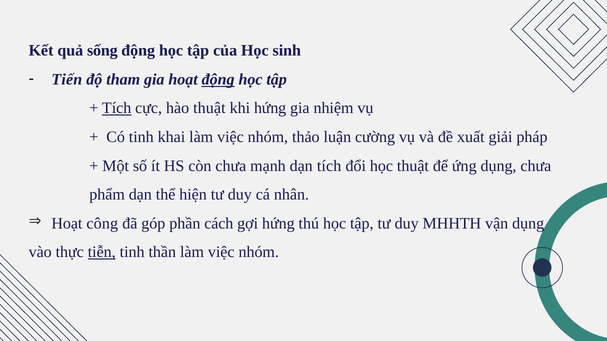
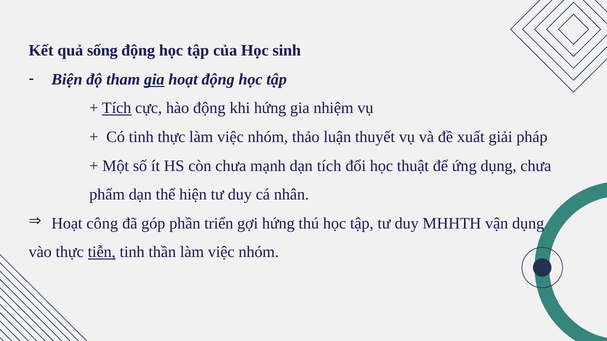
Tiến: Tiến -> Biện
gia at (154, 80) underline: none -> present
động at (218, 80) underline: present -> none
hào thuật: thuật -> động
tinh khai: khai -> thực
cường: cường -> thuyết
cách: cách -> triển
